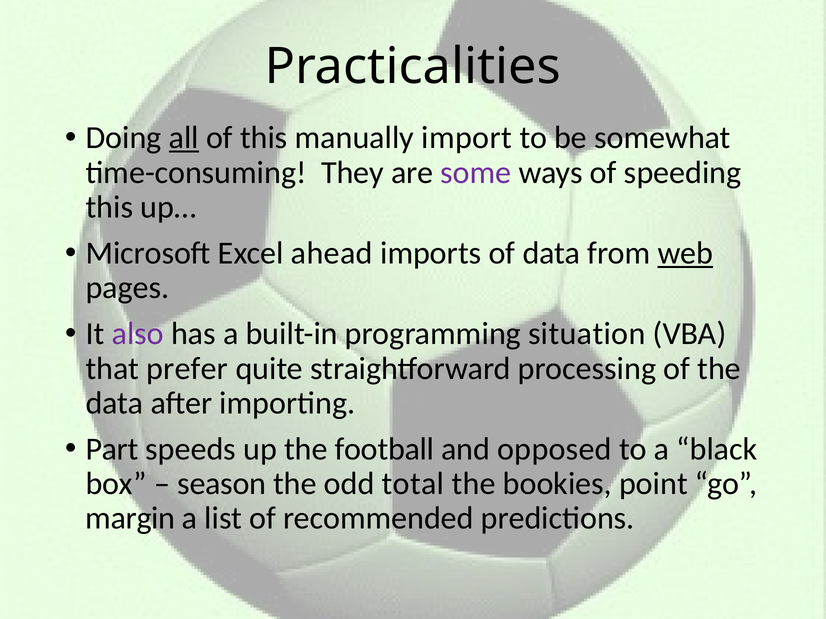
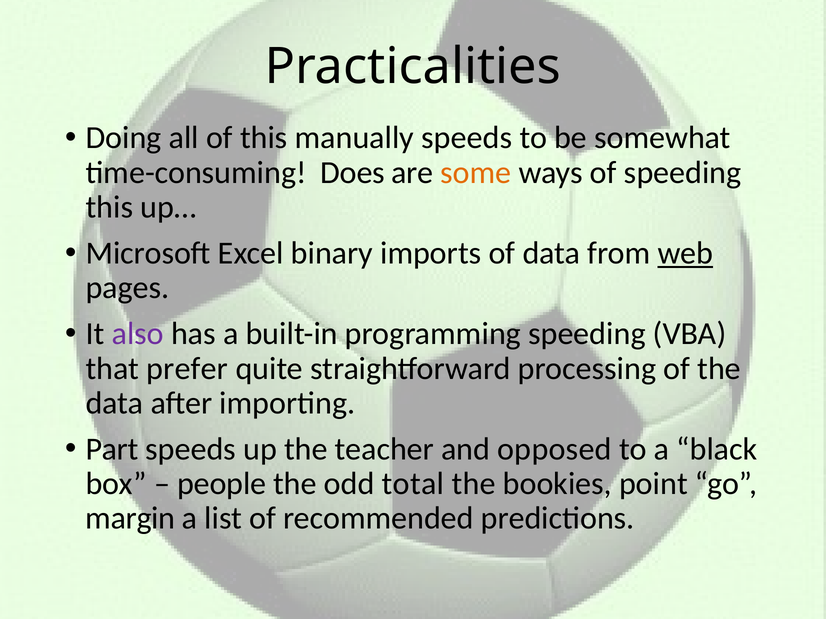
all underline: present -> none
manually import: import -> speeds
They: They -> Does
some colour: purple -> orange
ahead: ahead -> binary
programming situation: situation -> speeding
football: football -> teacher
season: season -> people
